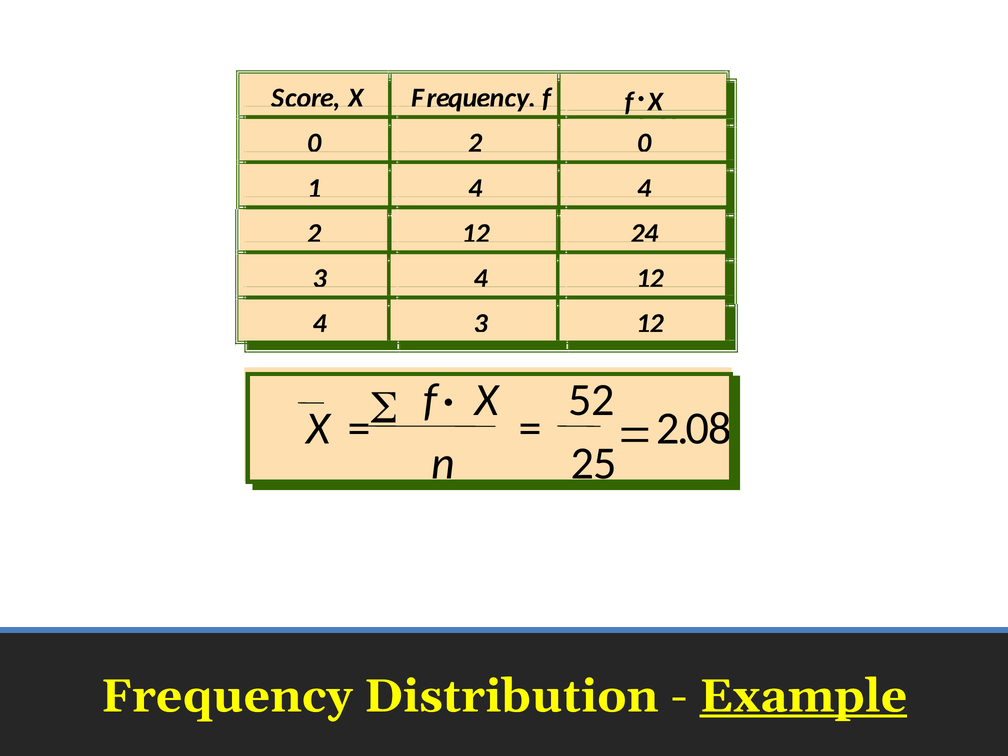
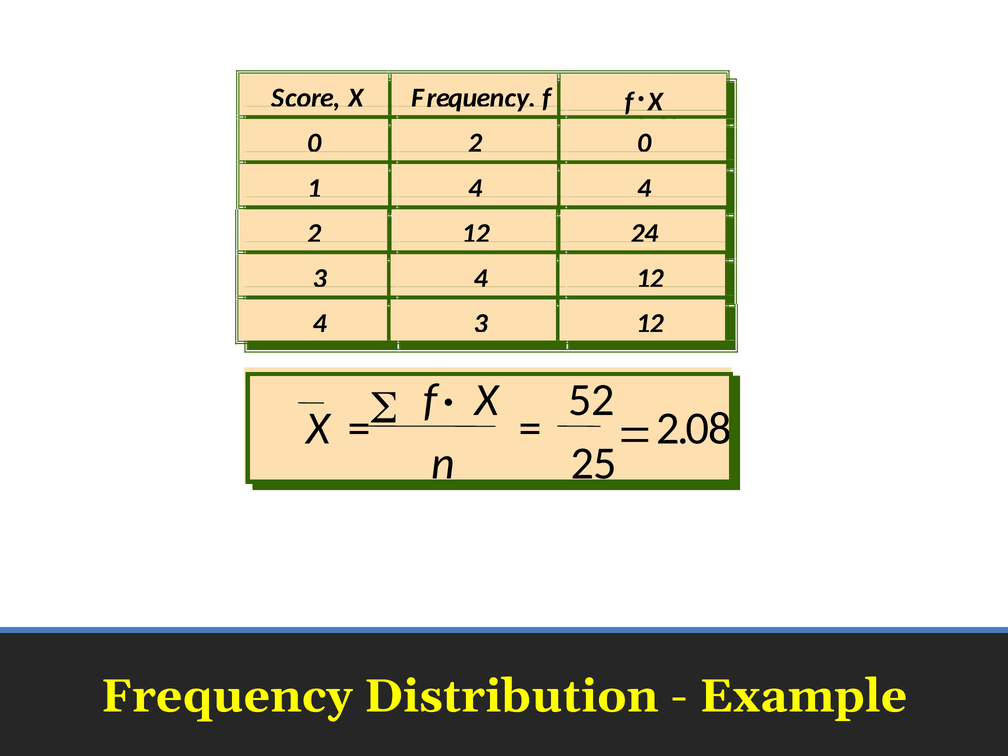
Example underline: present -> none
